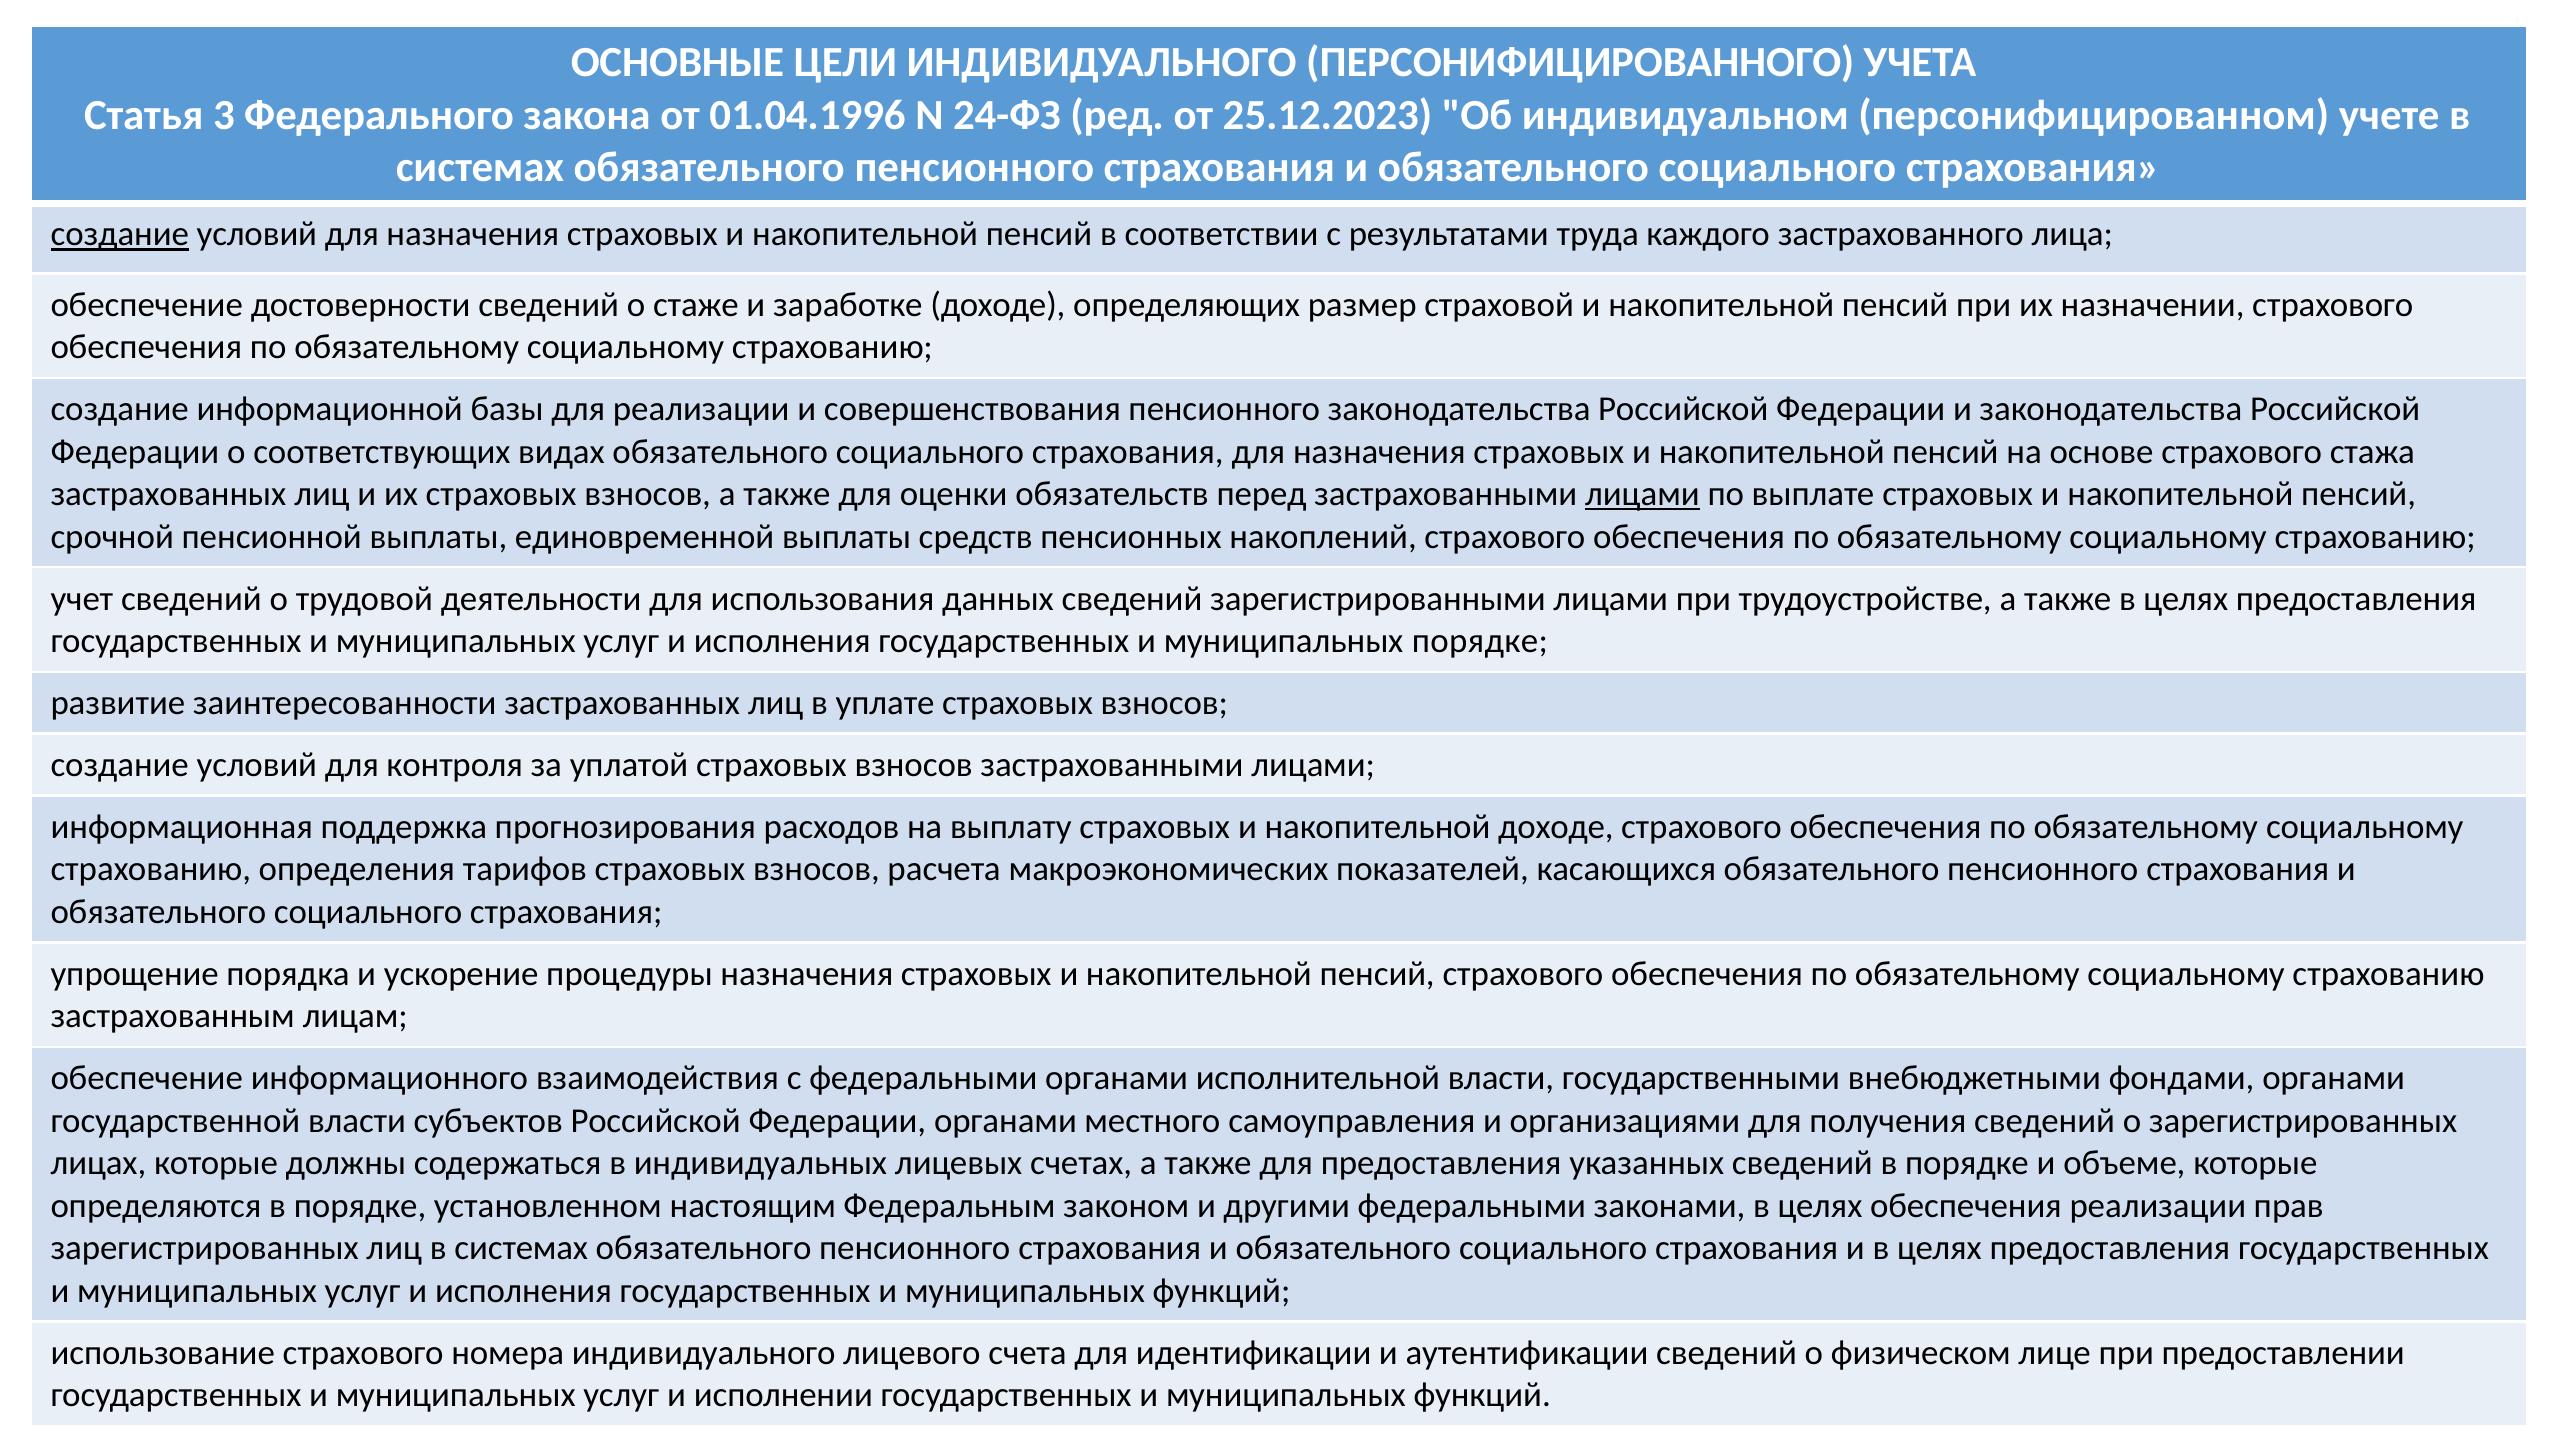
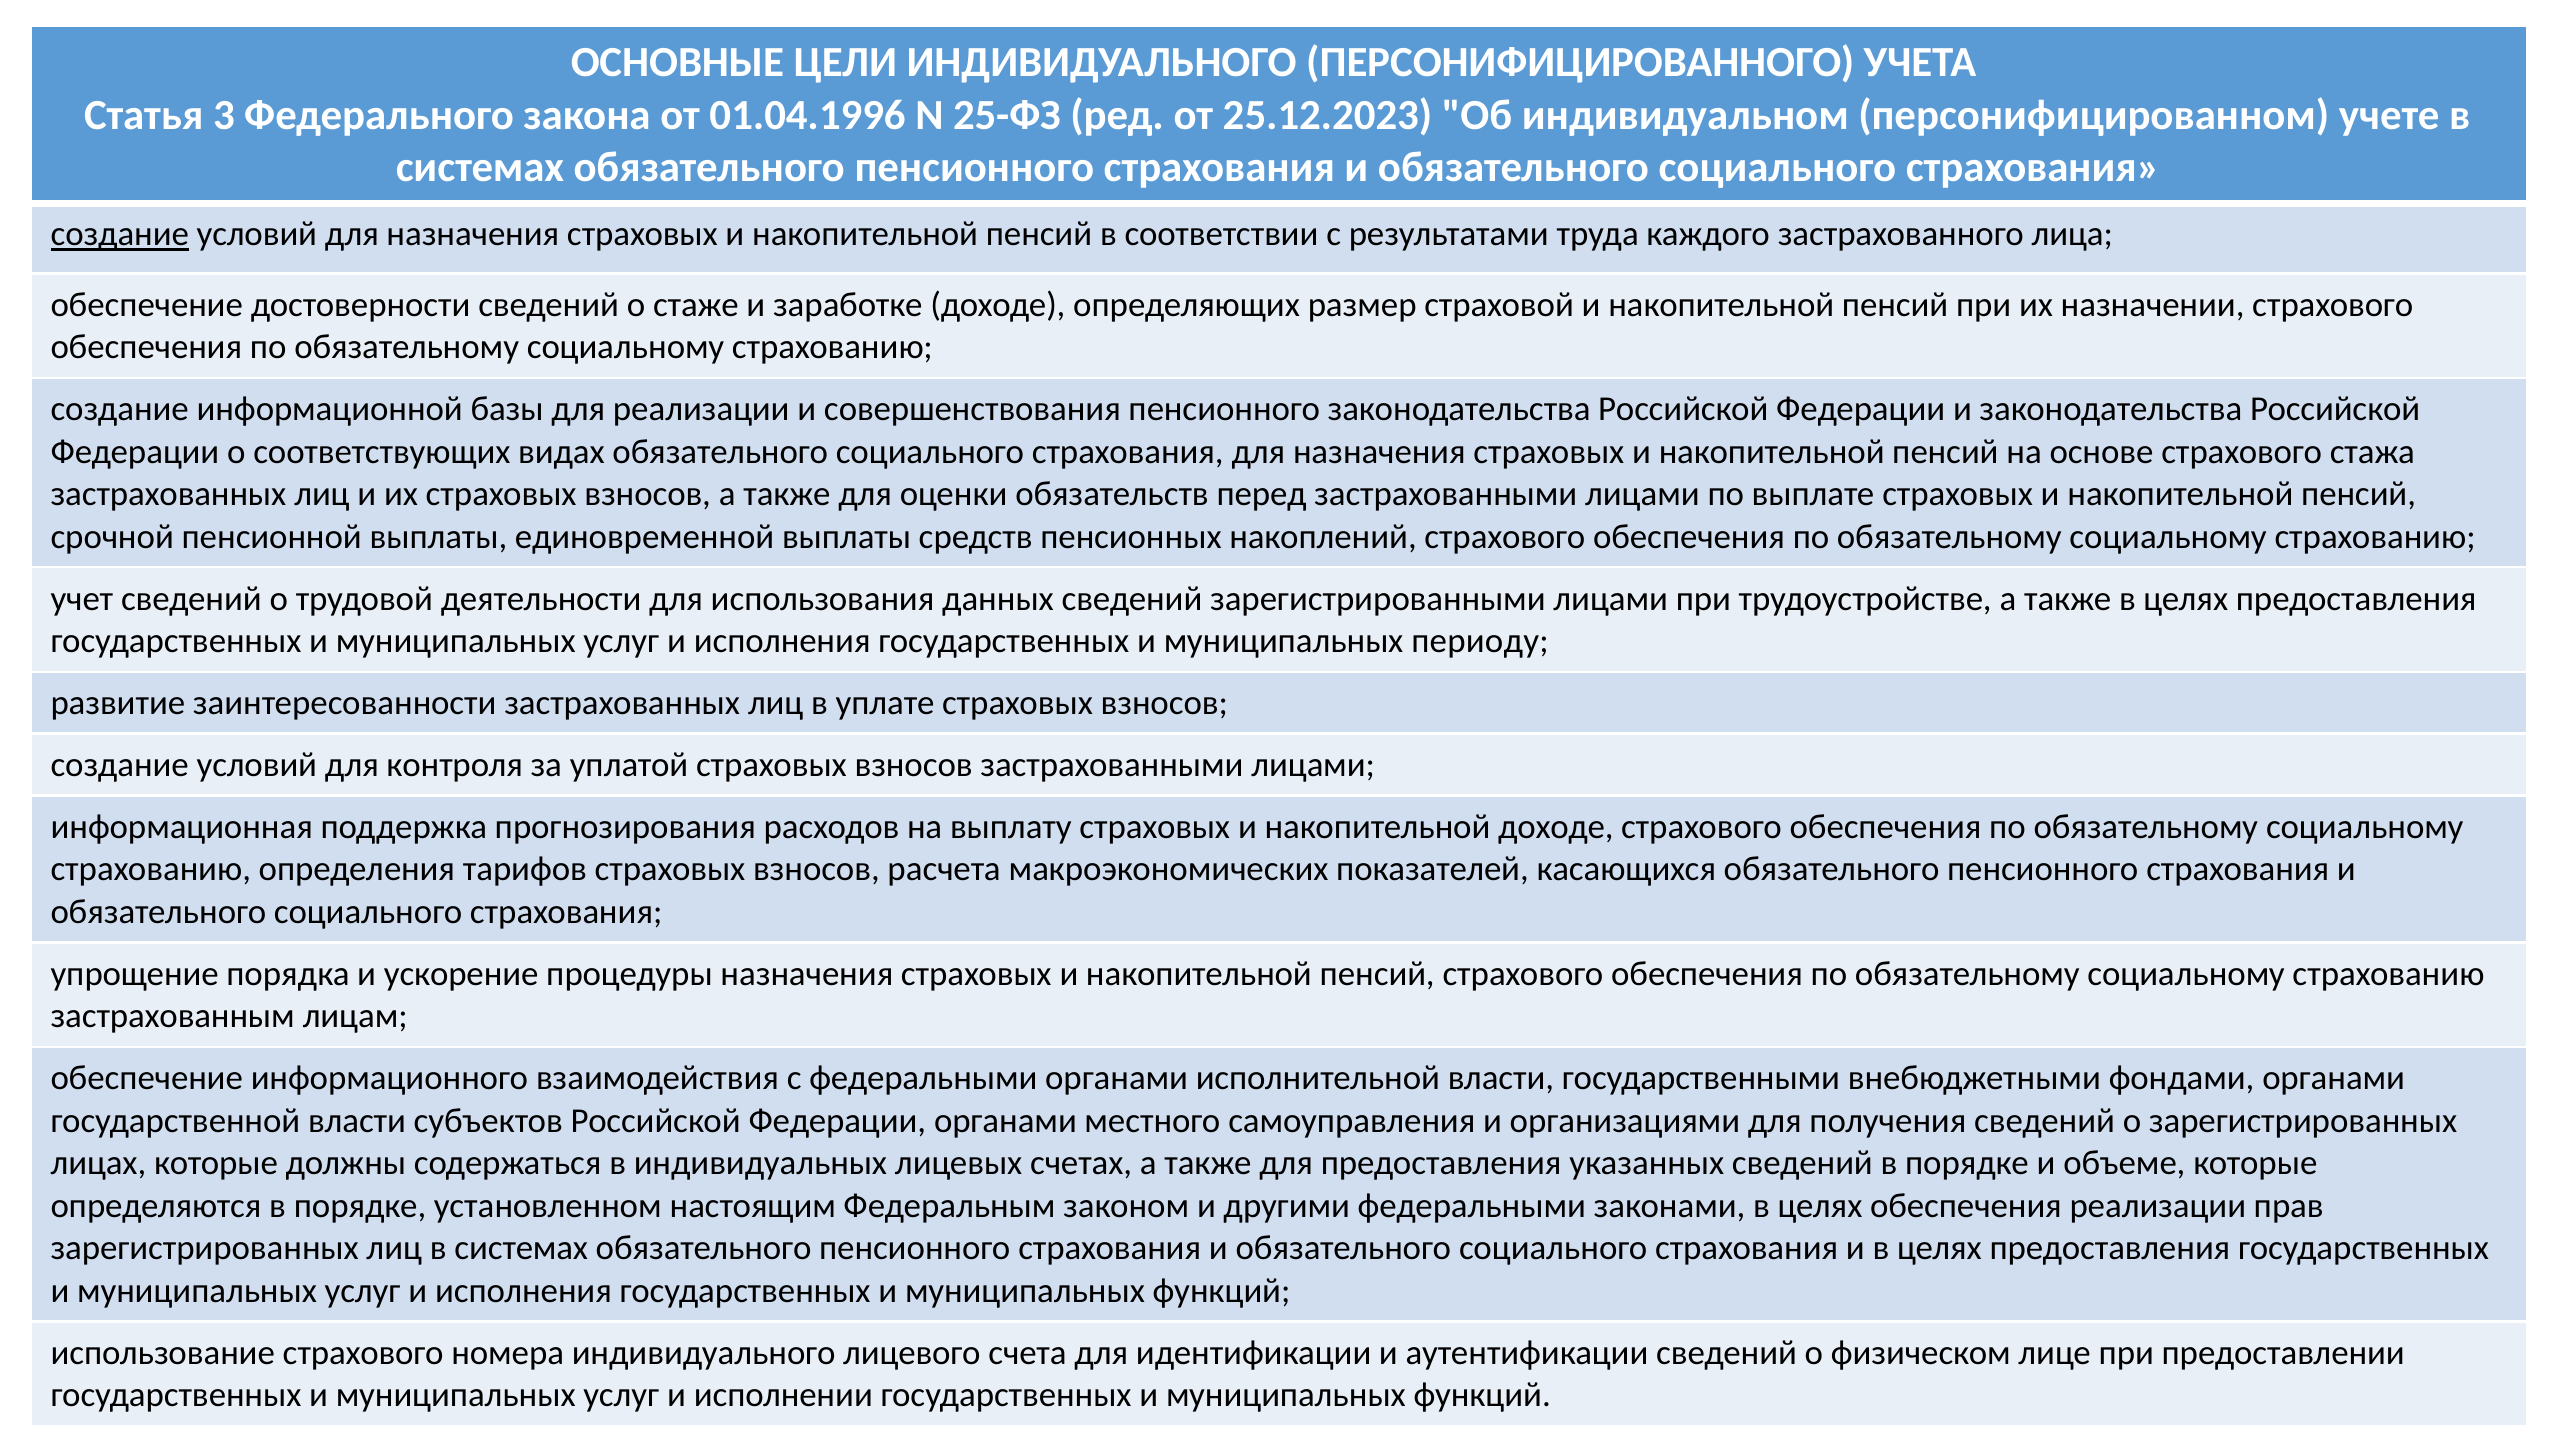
24-ФЗ: 24-ФЗ -> 25-ФЗ
лицами at (1642, 494) underline: present -> none
муниципальных порядке: порядке -> периоду
